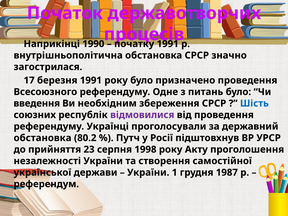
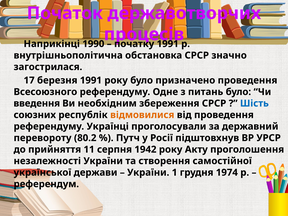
відмовилися colour: purple -> orange
обстановка at (43, 138): обстановка -> перевороту
23: 23 -> 11
1998: 1998 -> 1942
1987: 1987 -> 1974
